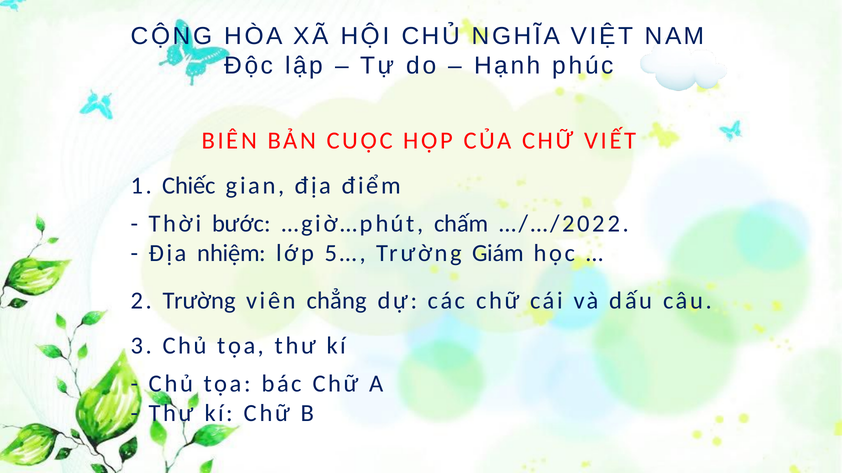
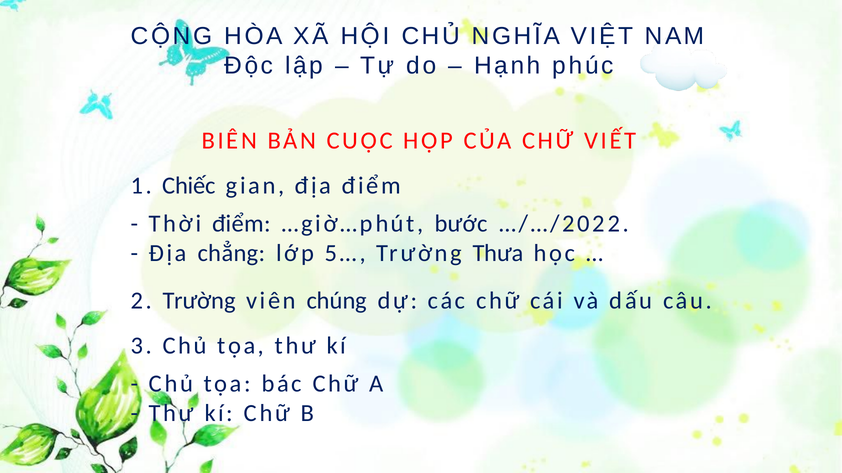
Thời bước: bước -> điểm
chấm: chấm -> bước
nhiệm: nhiệm -> chẳng
Giám: Giám -> Thưa
chẳng: chẳng -> chúng
